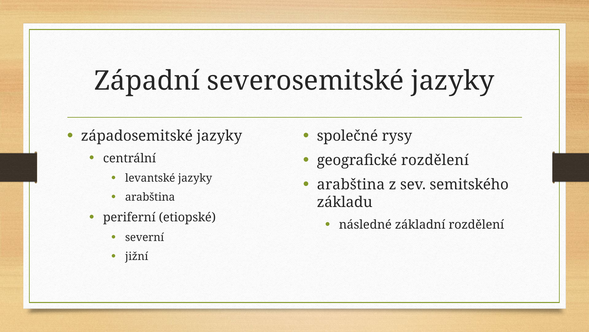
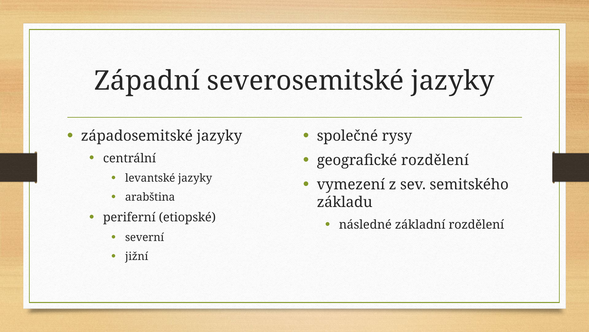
arabština at (351, 184): arabština -> vymezení
